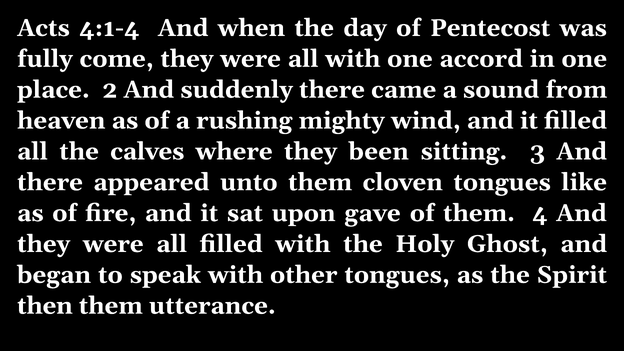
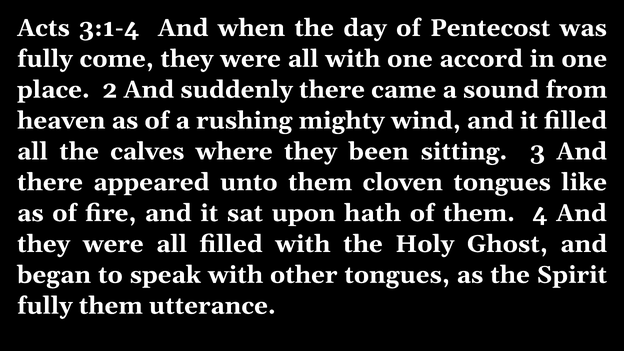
4:1-4: 4:1-4 -> 3:1-4
gave: gave -> hath
then at (45, 306): then -> fully
